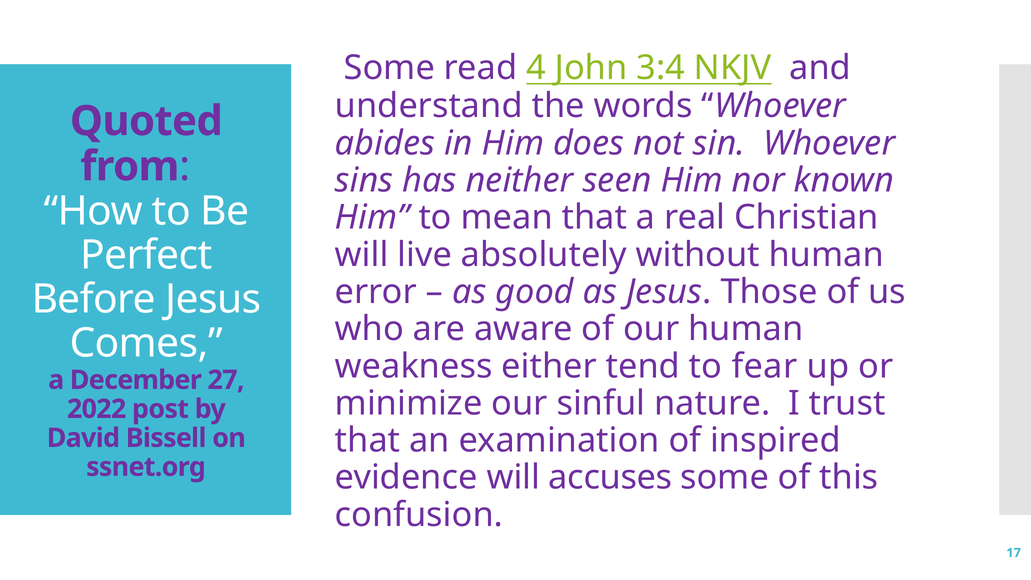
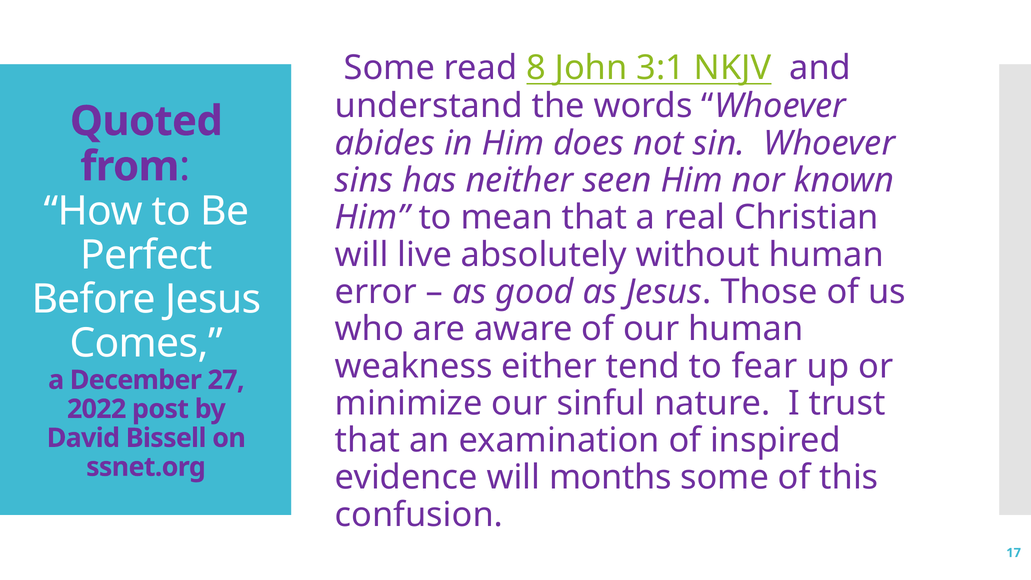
4: 4 -> 8
3:4: 3:4 -> 3:1
accuses: accuses -> months
